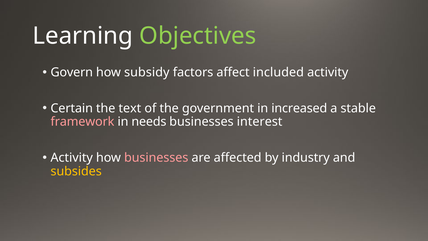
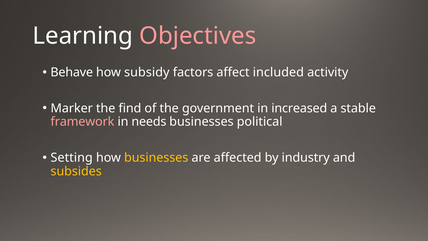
Objectives colour: light green -> pink
Govern: Govern -> Behave
Certain: Certain -> Marker
text: text -> find
interest: interest -> political
Activity at (72, 158): Activity -> Setting
businesses at (156, 158) colour: pink -> yellow
